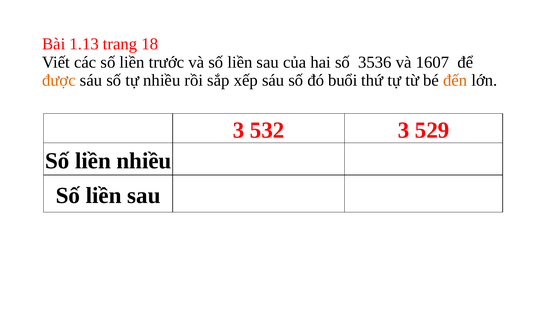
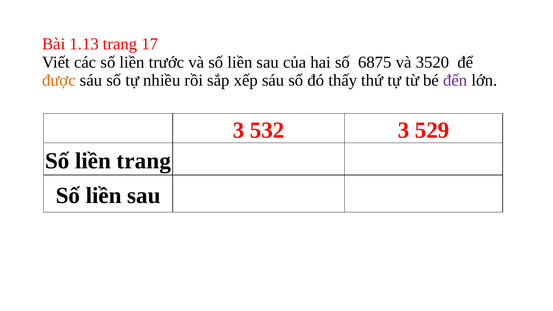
18: 18 -> 17
3536: 3536 -> 6875
1607: 1607 -> 3520
buổi: buổi -> thấy
đến colour: orange -> purple
liền nhiều: nhiều -> trang
